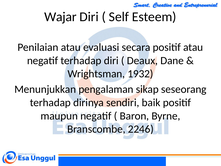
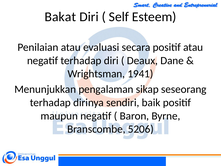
Wajar: Wajar -> Bakat
1932: 1932 -> 1941
2246: 2246 -> 5206
